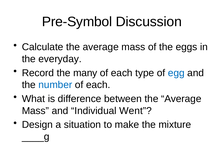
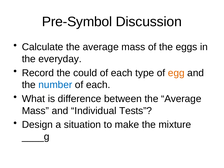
many: many -> could
egg colour: blue -> orange
Went: Went -> Tests
